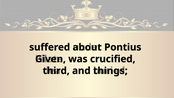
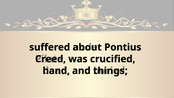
Given: Given -> Creed
third: third -> hand
